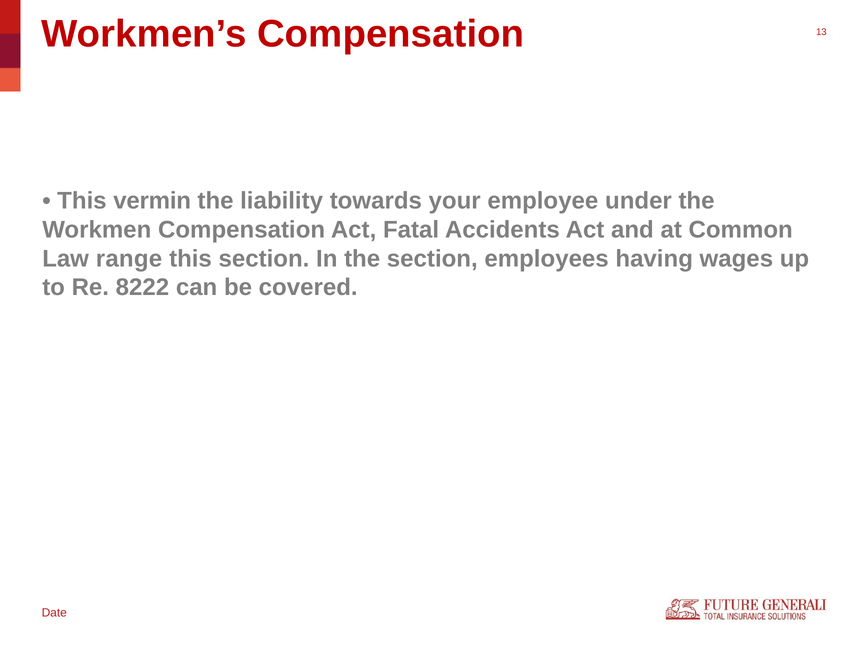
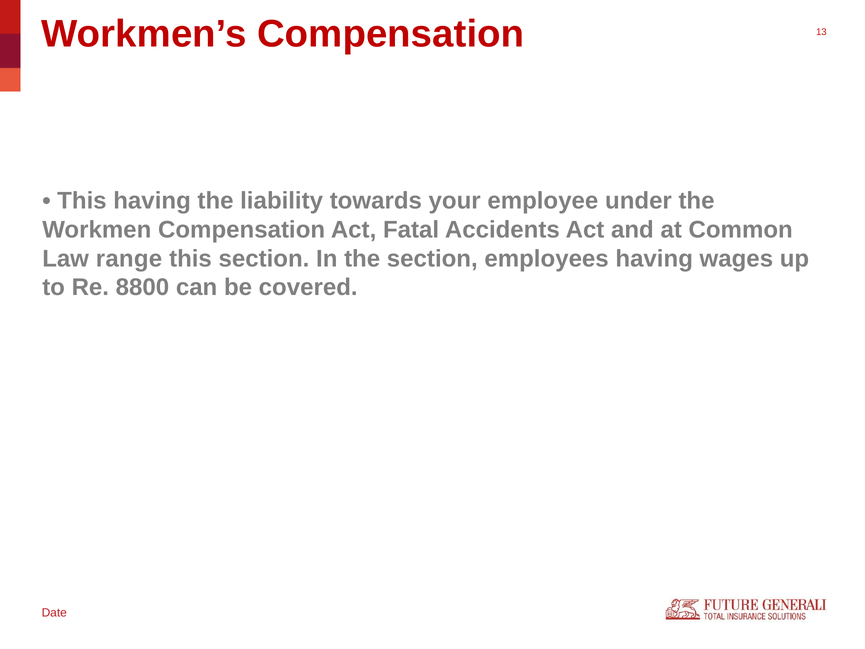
This vermin: vermin -> having
8222: 8222 -> 8800
